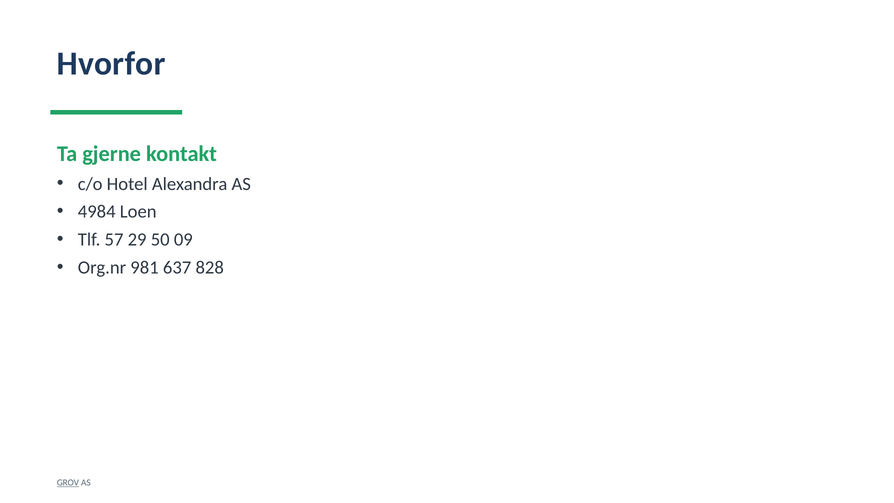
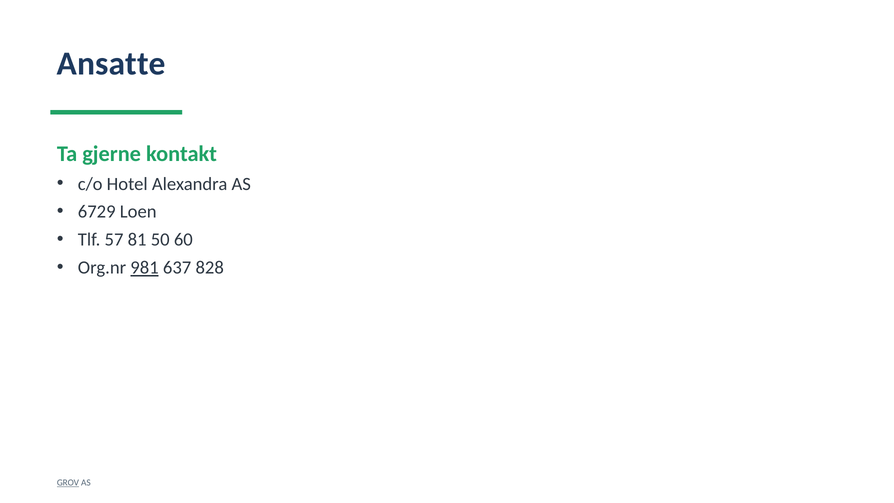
Hvorfor: Hvorfor -> Ansatte
4984: 4984 -> 6729
29: 29 -> 81
09: 09 -> 60
981 underline: none -> present
